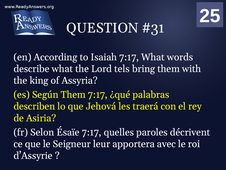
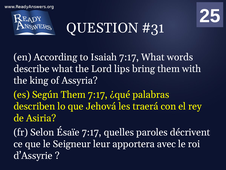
tels: tels -> lips
